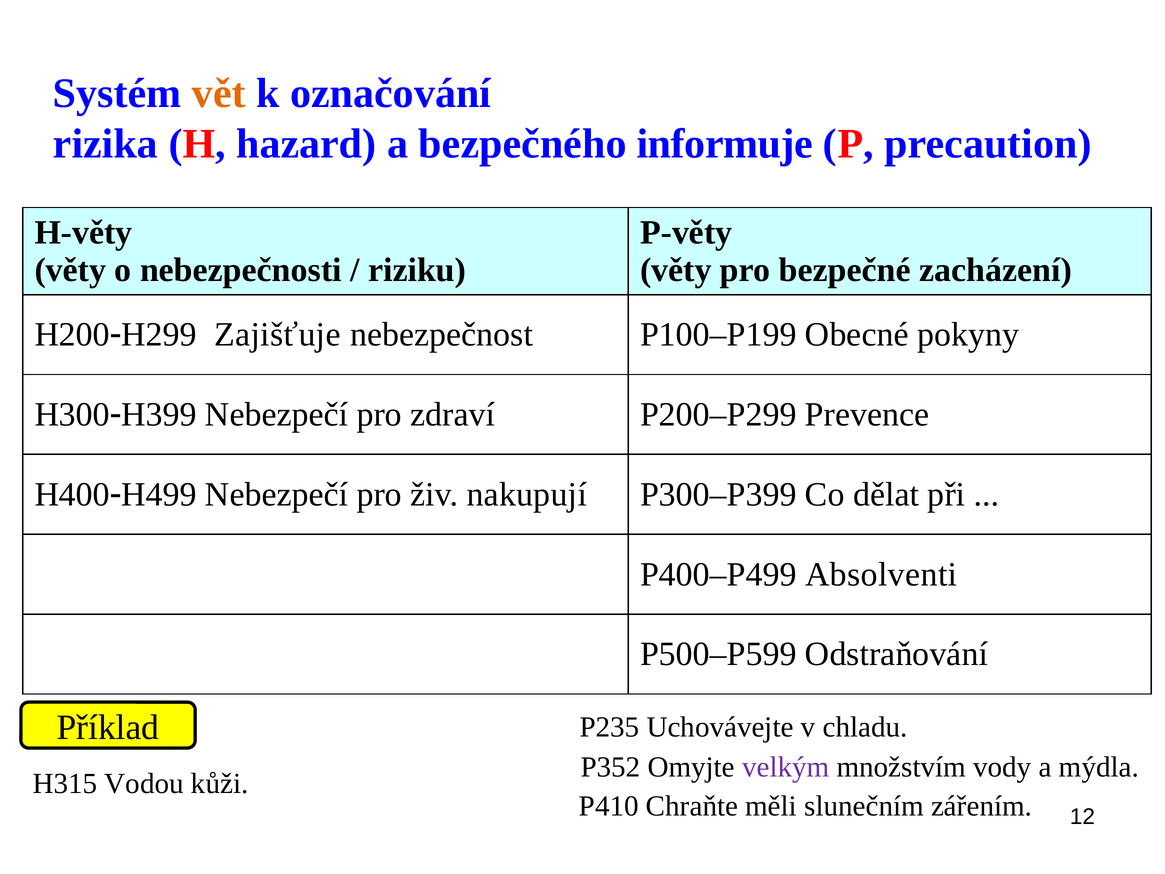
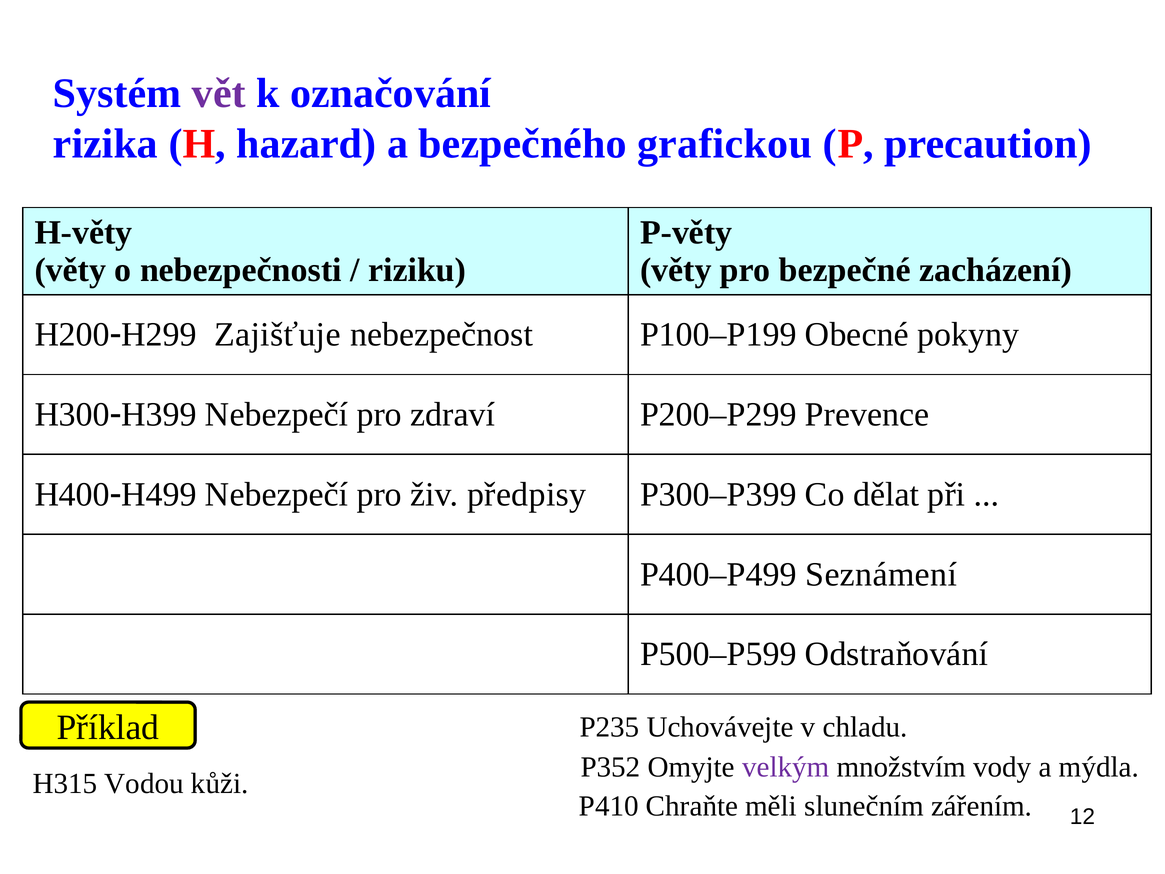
vět colour: orange -> purple
informuje: informuje -> grafickou
nakupují: nakupují -> předpisy
Absolventi: Absolventi -> Seznámení
